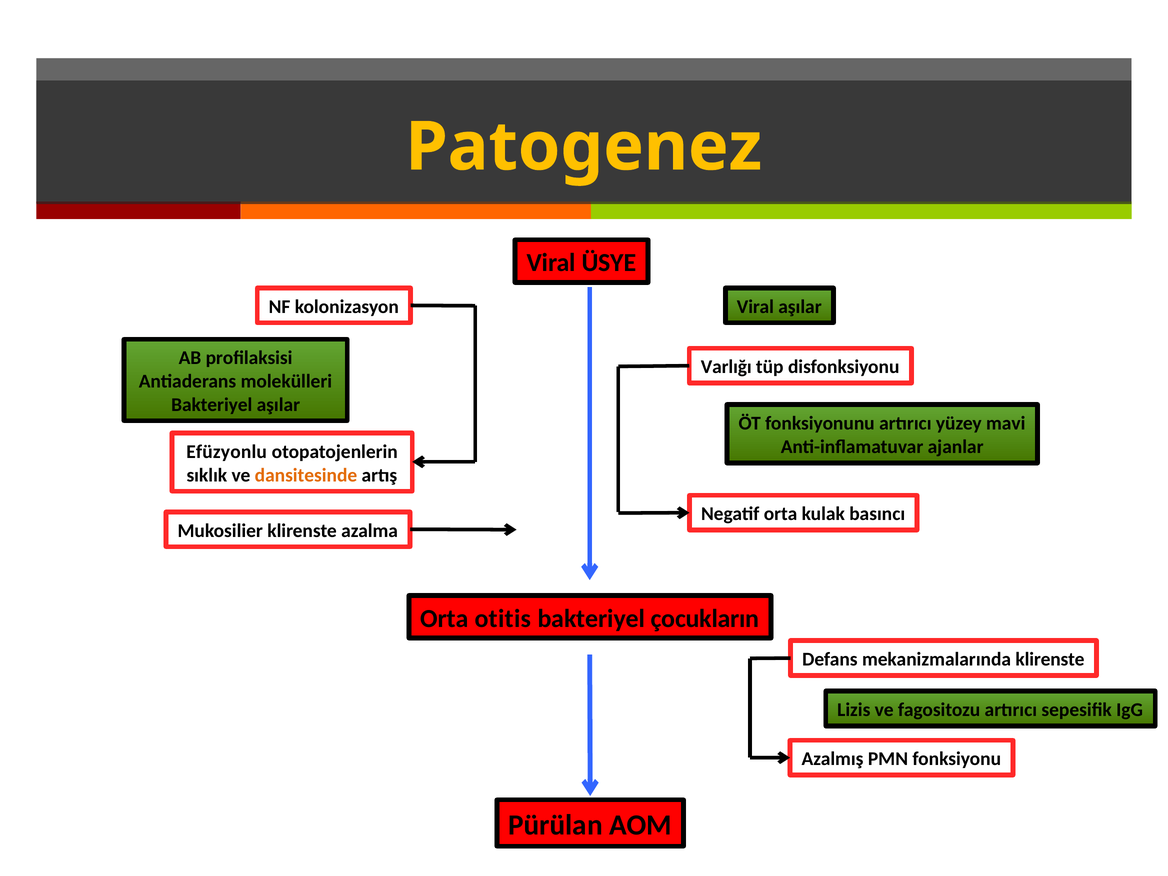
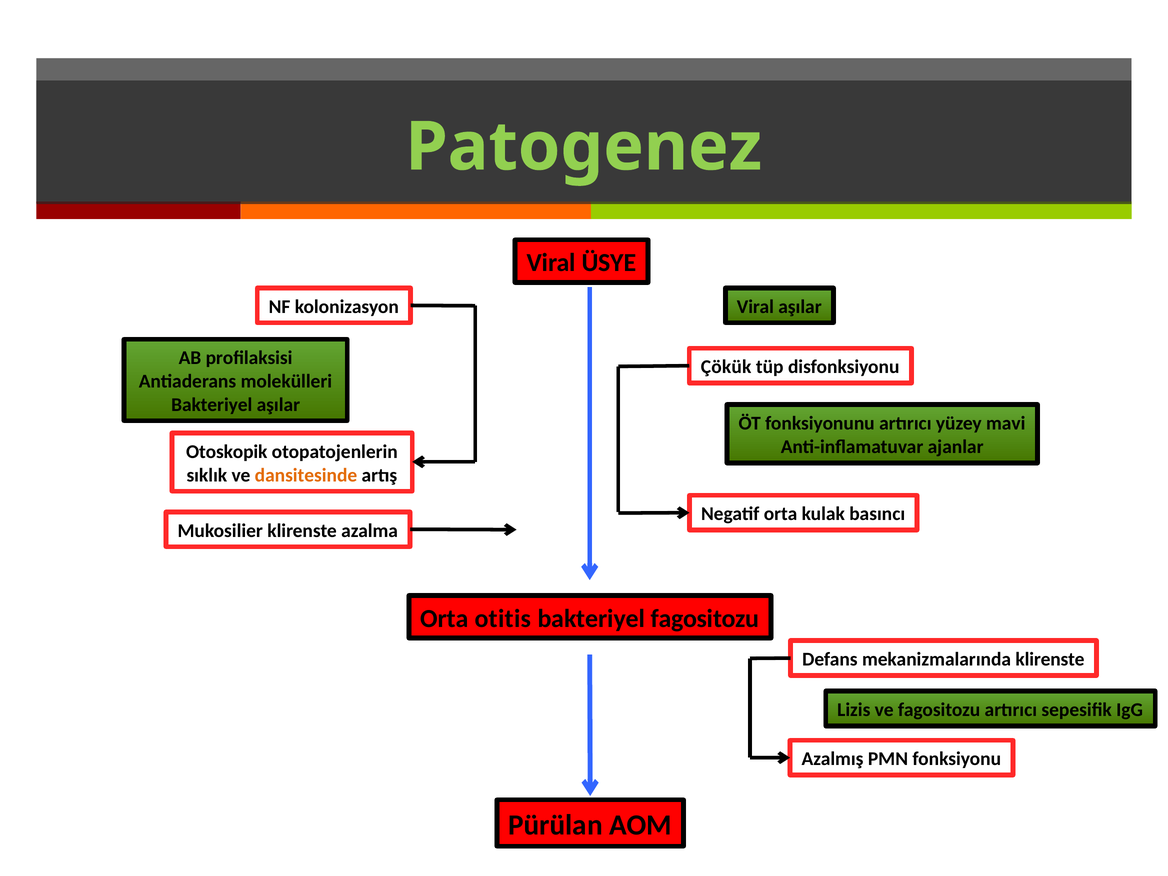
Patogenez colour: yellow -> light green
Varlığı: Varlığı -> Çökük
Efüzyonlu: Efüzyonlu -> Otoskopik
bakteriyel çocukların: çocukların -> fagositozu
